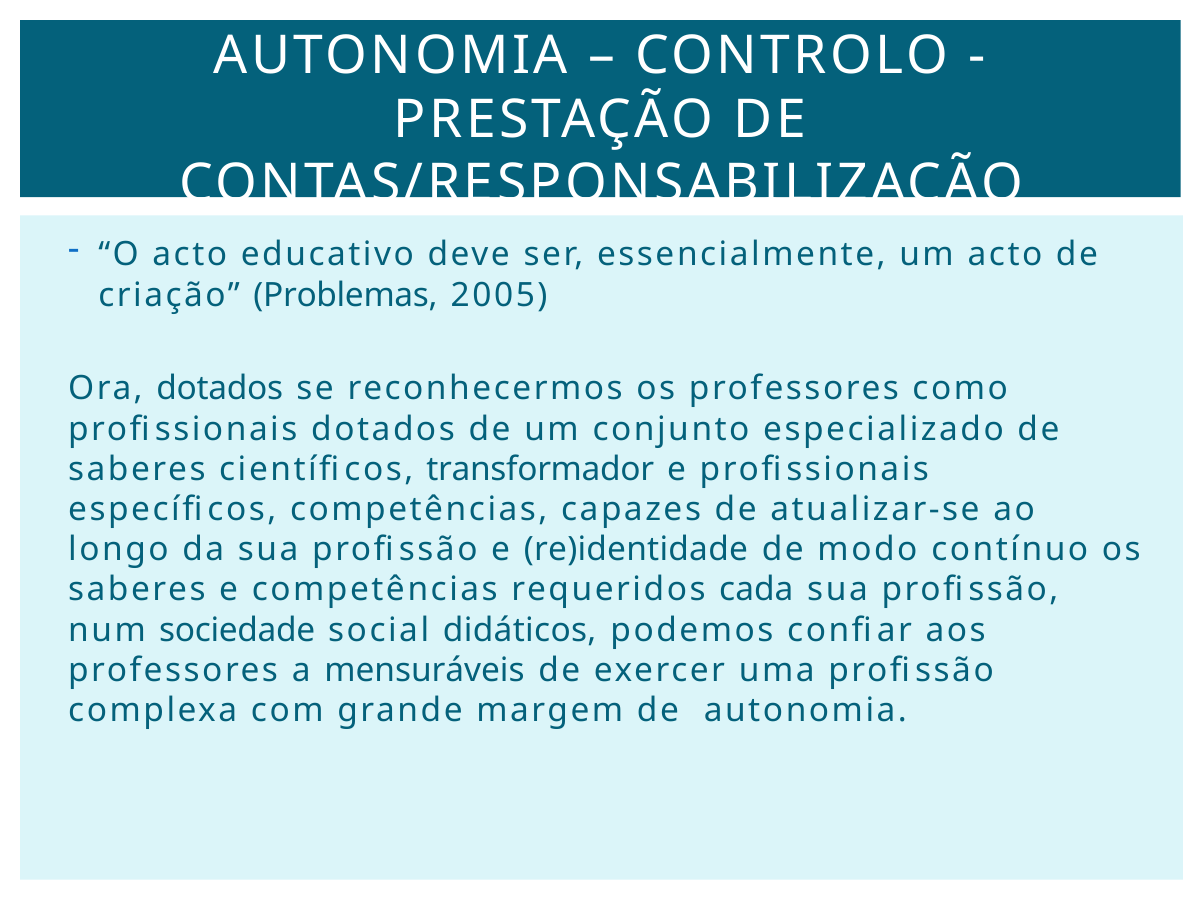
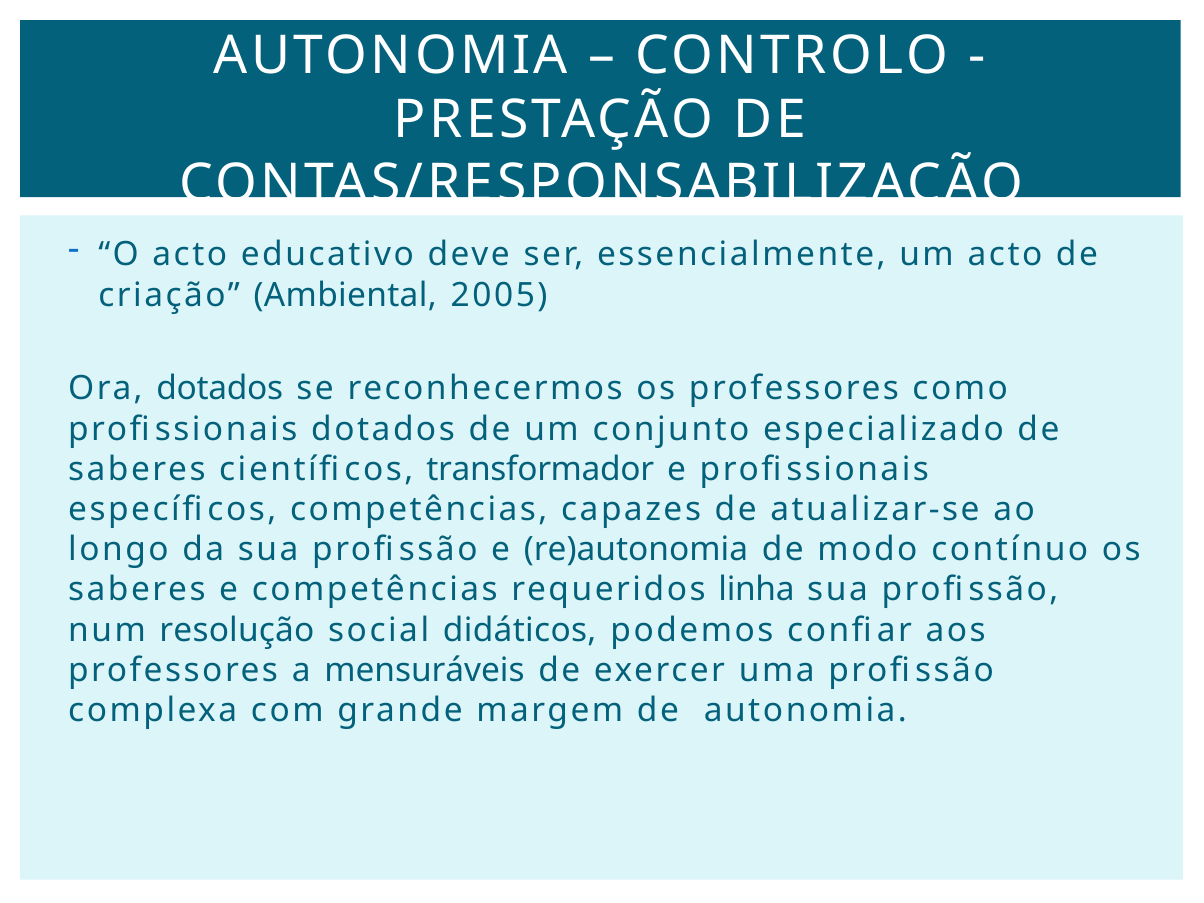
Problemas: Problemas -> Ambiental
re)identidade: re)identidade -> re)autonomia
cada: cada -> linha
sociedade: sociedade -> resolução
